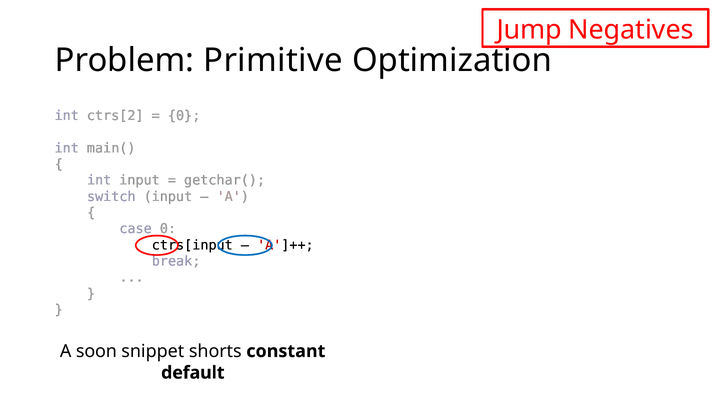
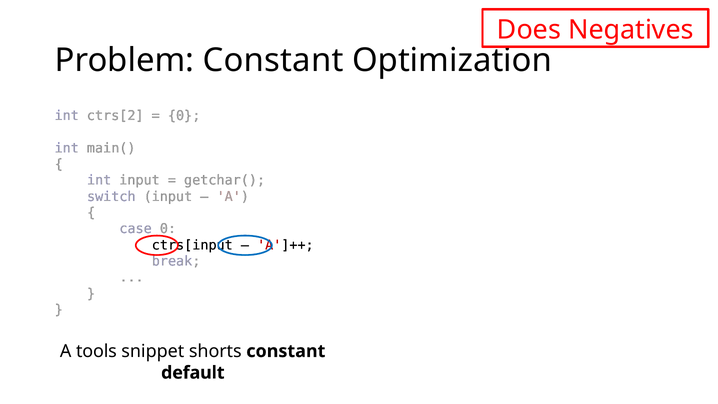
Jump: Jump -> Does
Problem Primitive: Primitive -> Constant
soon: soon -> tools
